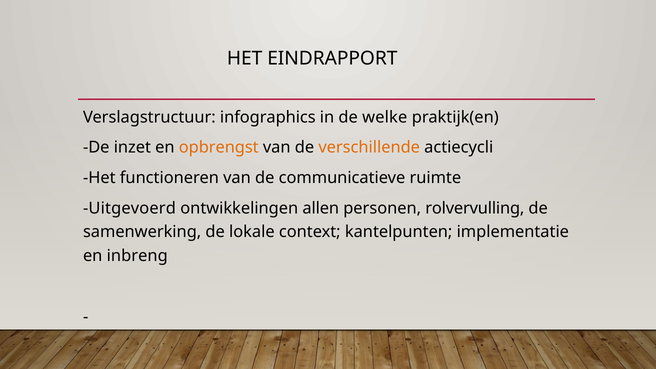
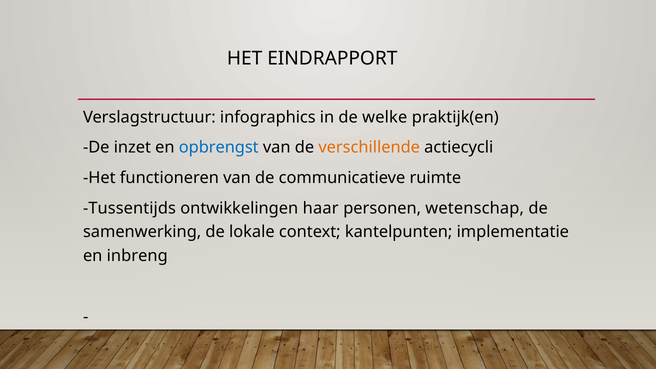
opbrengst colour: orange -> blue
Uitgevoerd: Uitgevoerd -> Tussentijds
allen: allen -> haar
rolvervulling: rolvervulling -> wetenschap
